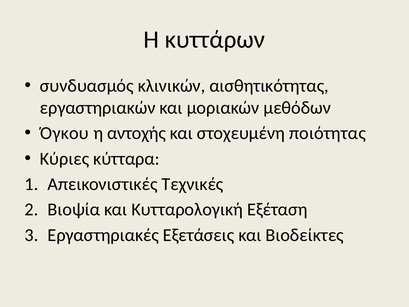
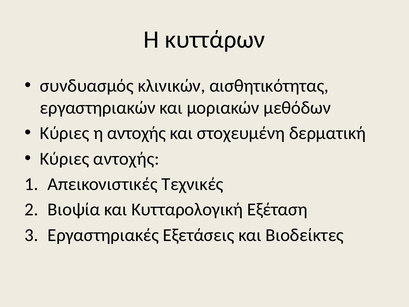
Όγκου at (64, 133): Όγκου -> Κύριες
ποιότητας: ποιότητας -> δερματική
Κύριες κύτταρα: κύτταρα -> αντοχής
